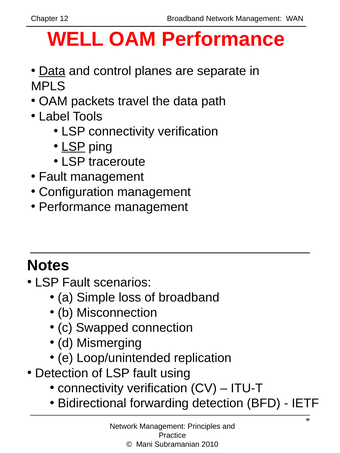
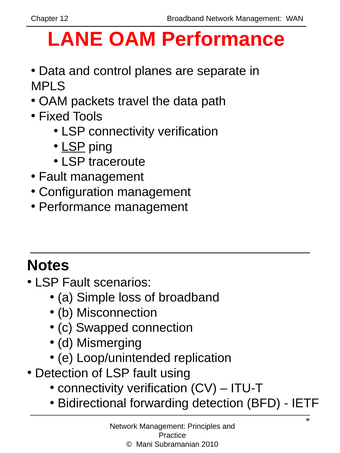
WELL: WELL -> LANE
Data at (52, 71) underline: present -> none
Label: Label -> Fixed
